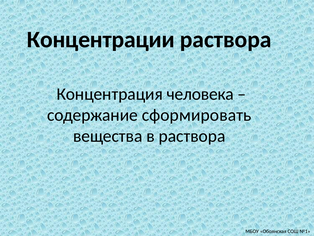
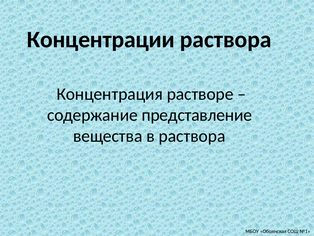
человека: человека -> растворе
сформировать: сформировать -> представление
